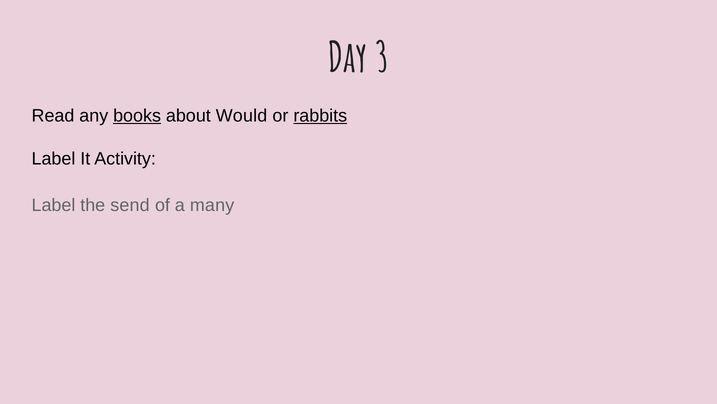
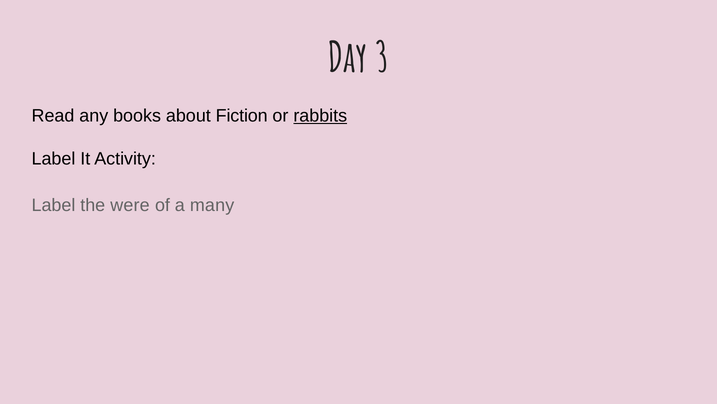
books underline: present -> none
Would: Would -> Fiction
send: send -> were
